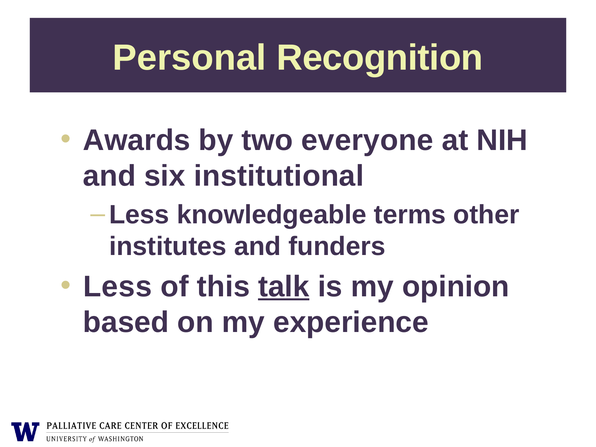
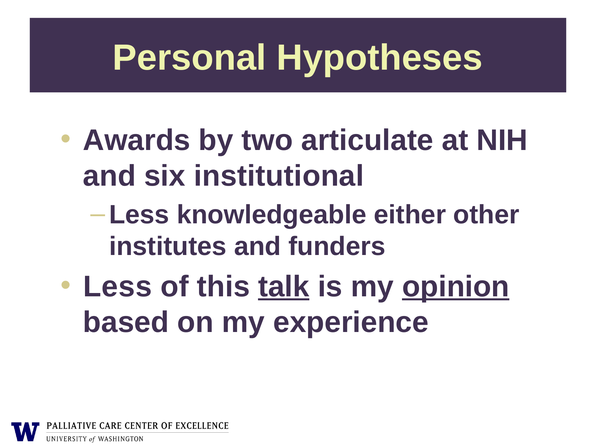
Recognition: Recognition -> Hypotheses
everyone: everyone -> articulate
terms: terms -> either
opinion underline: none -> present
